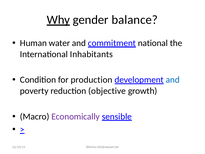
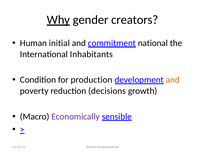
balance: balance -> creators
water: water -> initial
and at (173, 80) colour: blue -> orange
objective: objective -> decisions
